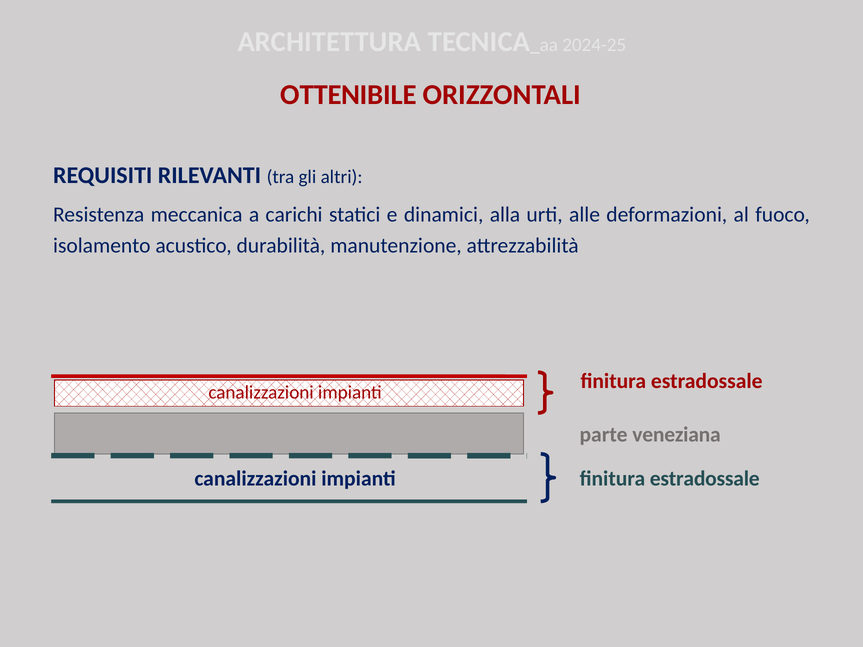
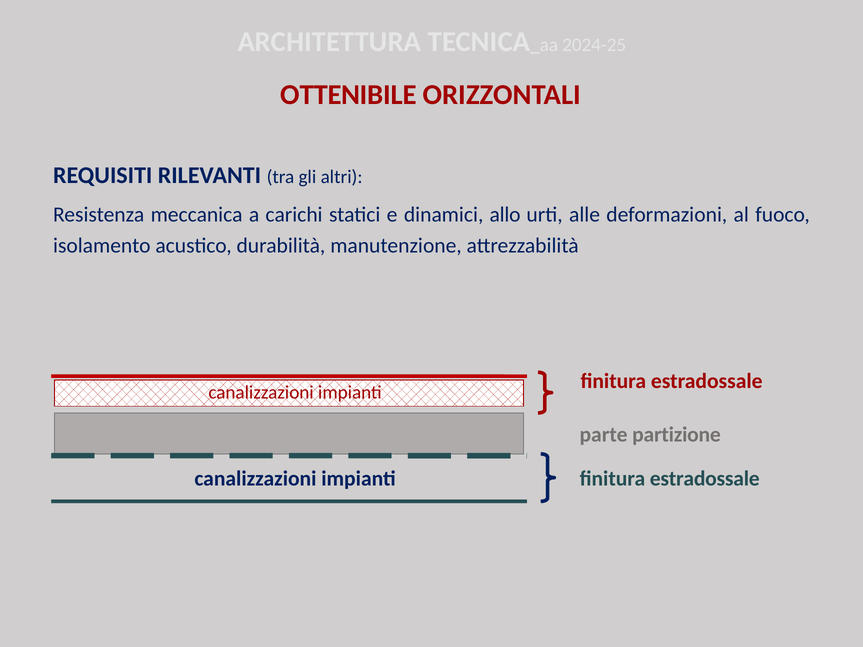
alla: alla -> allo
veneziana: veneziana -> partizione
